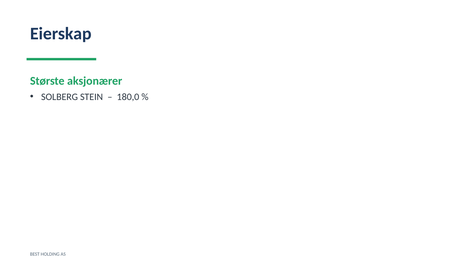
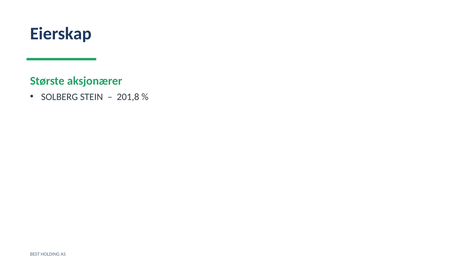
180,0: 180,0 -> 201,8
